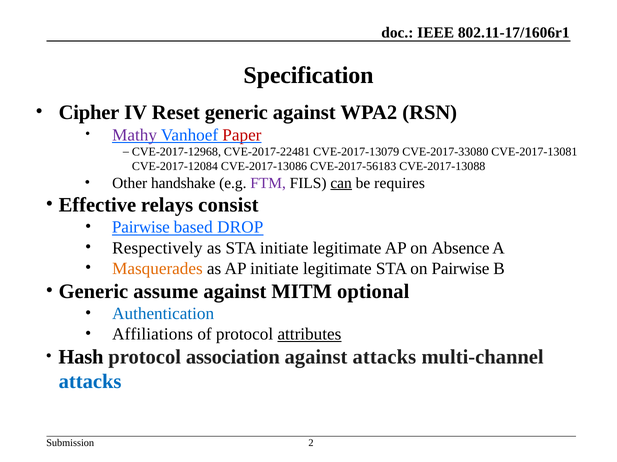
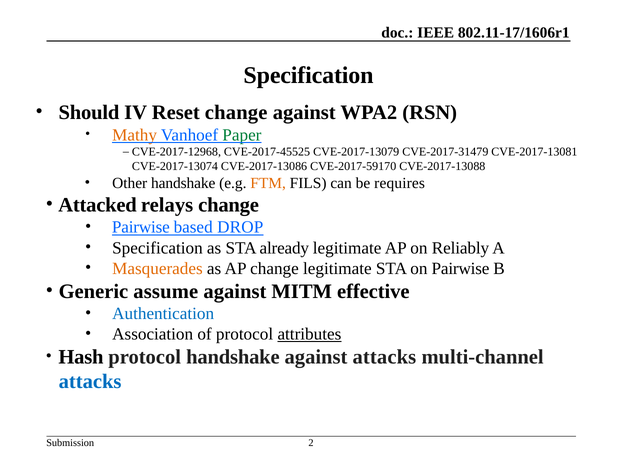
Cipher: Cipher -> Should
Reset generic: generic -> change
Mathy colour: purple -> orange
Paper colour: red -> green
CVE-2017-22481: CVE-2017-22481 -> CVE-2017-45525
CVE-2017-33080: CVE-2017-33080 -> CVE-2017-31479
CVE-2017-12084: CVE-2017-12084 -> CVE-2017-13074
CVE-2017-56183: CVE-2017-56183 -> CVE-2017-59170
FTM colour: purple -> orange
can underline: present -> none
Effective: Effective -> Attacked
relays consist: consist -> change
Respectively at (157, 248): Respectively -> Specification
STA initiate: initiate -> already
Absence: Absence -> Reliably
AP initiate: initiate -> change
optional: optional -> effective
Affiliations: Affiliations -> Association
protocol association: association -> handshake
